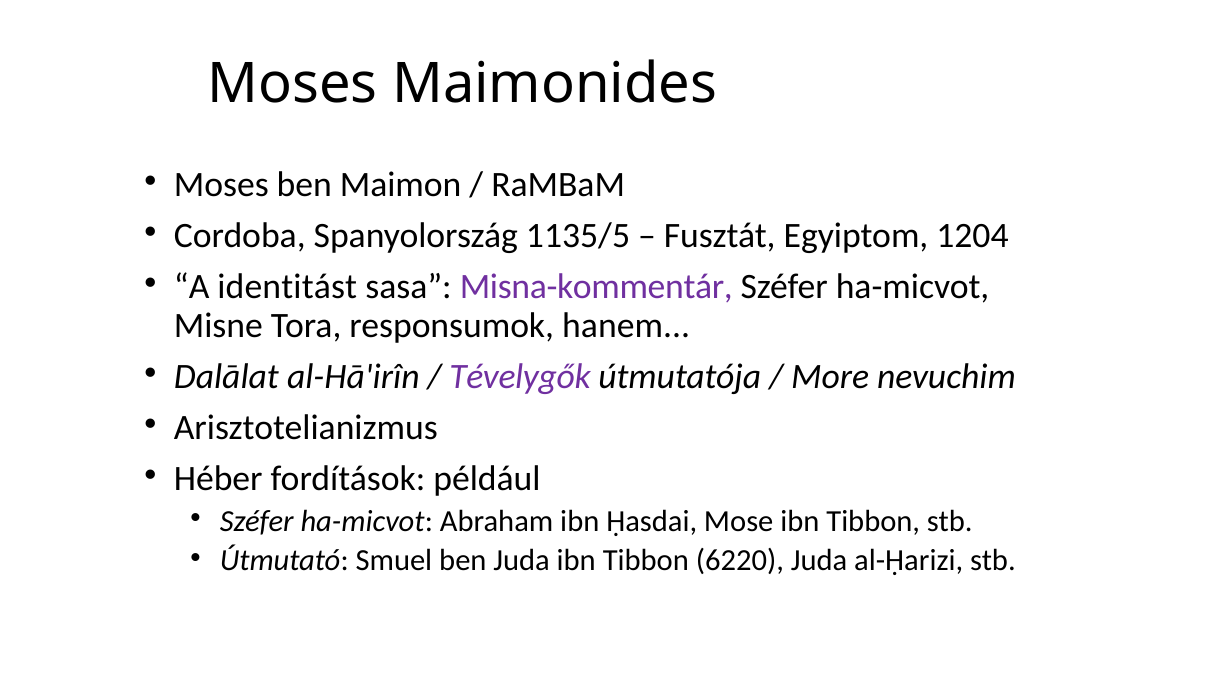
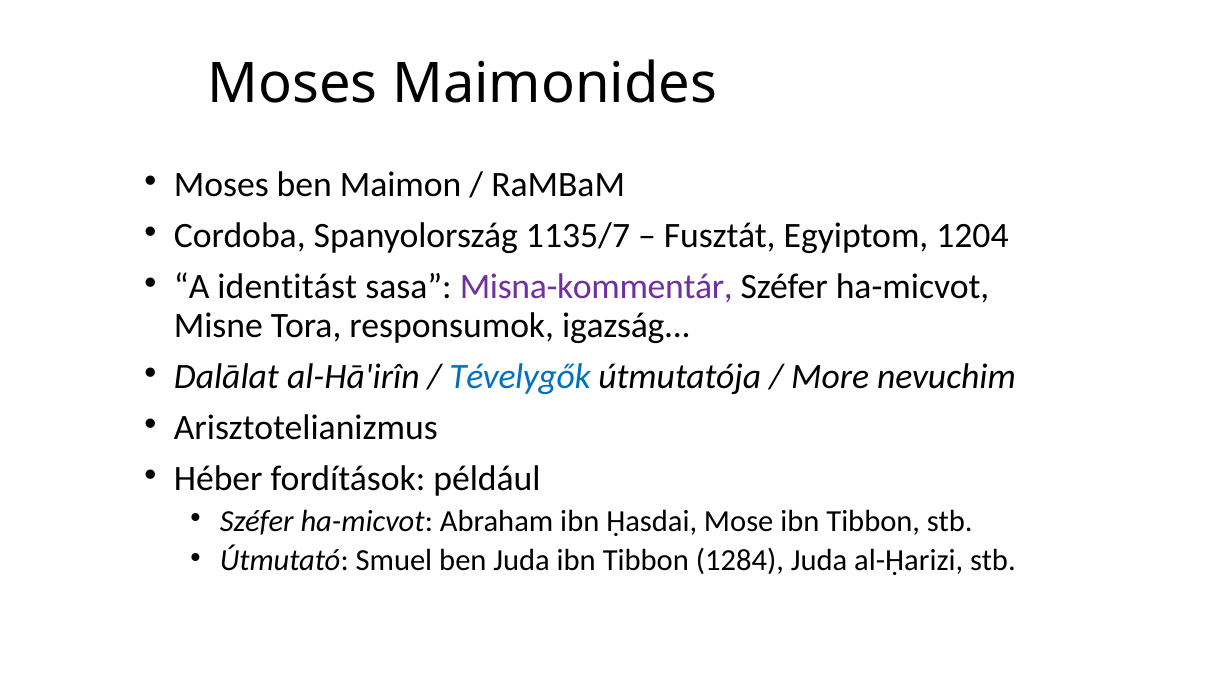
1135/5: 1135/5 -> 1135/7
hanem: hanem -> igazság
Tévelygők colour: purple -> blue
6220: 6220 -> 1284
